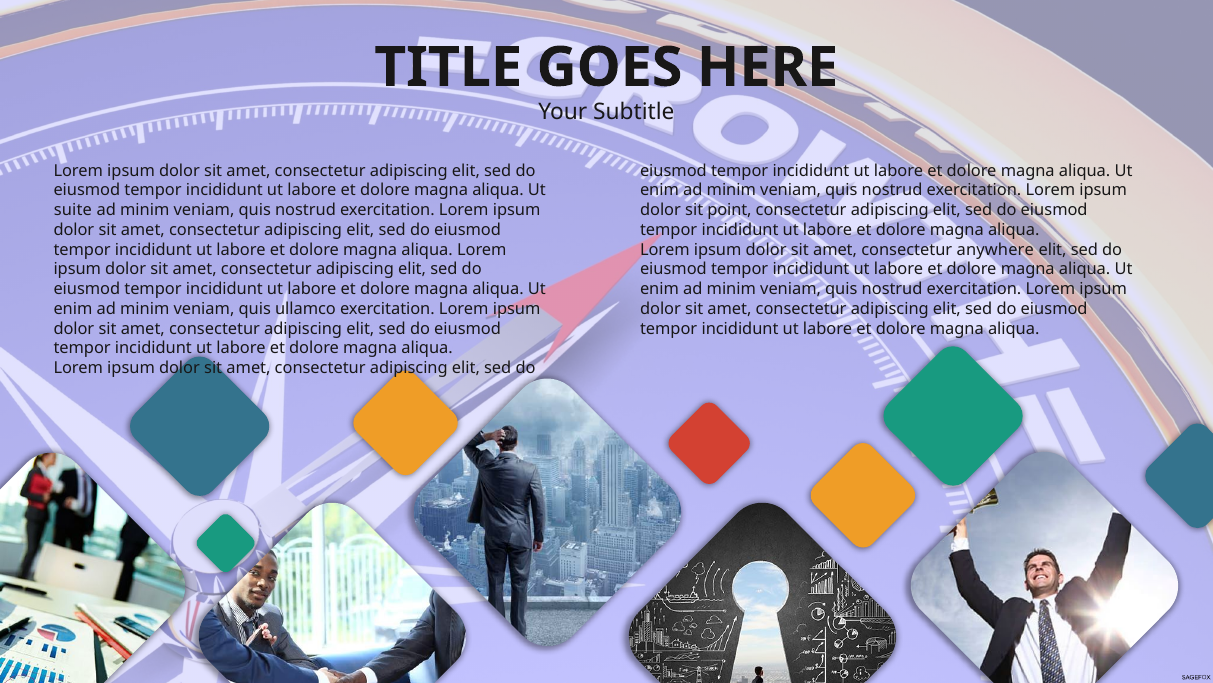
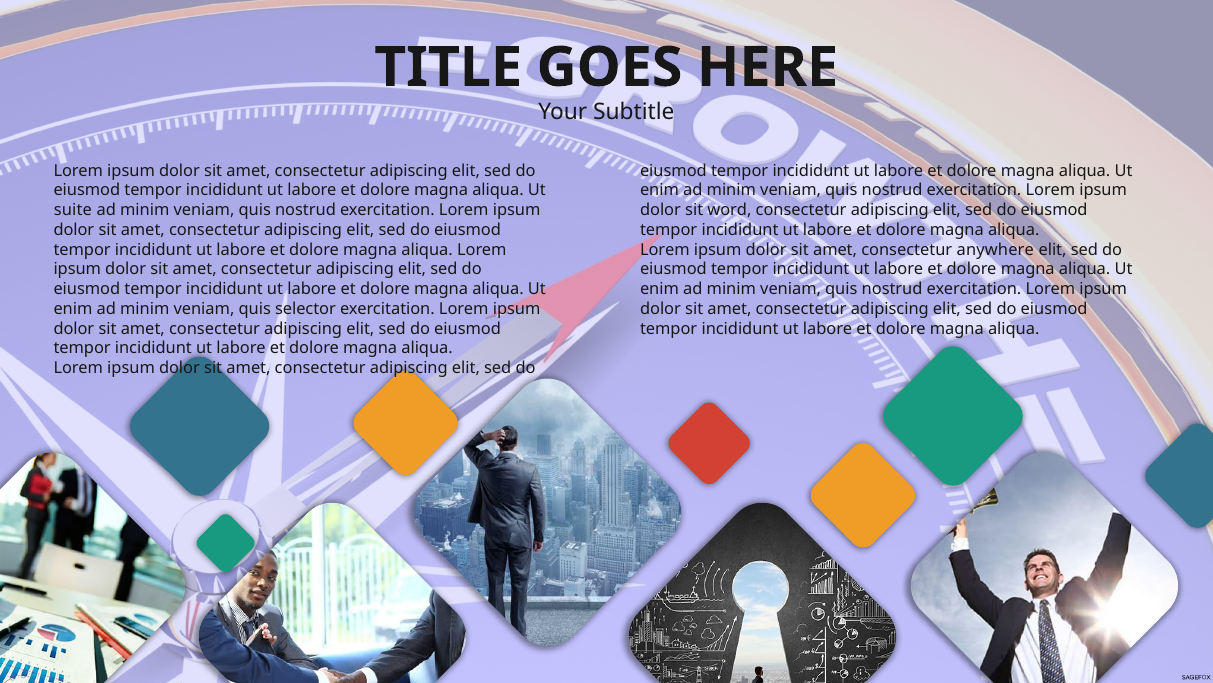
point: point -> word
ullamco: ullamco -> selector
